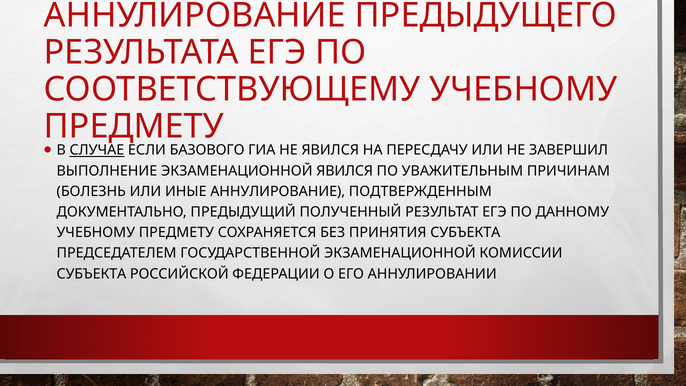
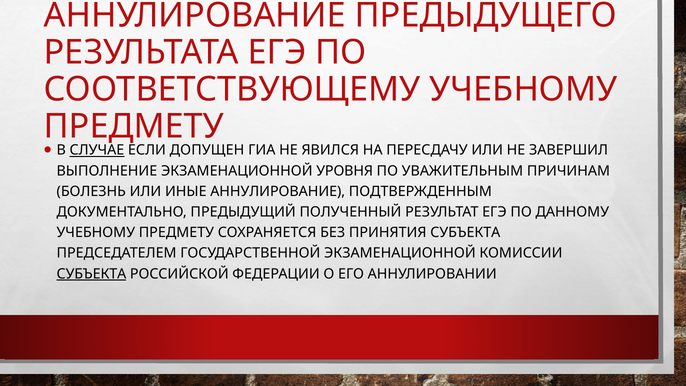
БАЗОВОГО: БАЗОВОГО -> ДОПУЩЕН
ЭКЗАМЕНАЦИОННОЙ ЯВИЛСЯ: ЯВИЛСЯ -> УРОВНЯ
СУБЪЕКТА at (91, 274) underline: none -> present
